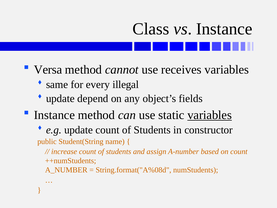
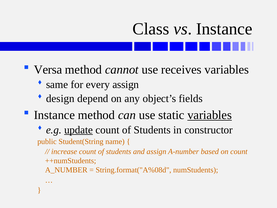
every illegal: illegal -> assign
update at (60, 98): update -> design
update at (79, 130) underline: none -> present
